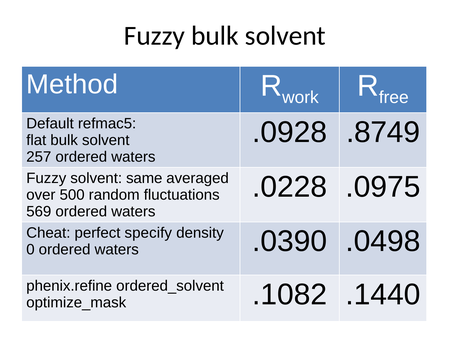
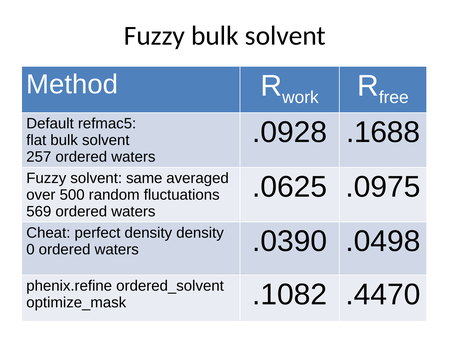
.8749: .8749 -> .1688
.0228: .0228 -> .0625
perfect specify: specify -> density
.1440: .1440 -> .4470
